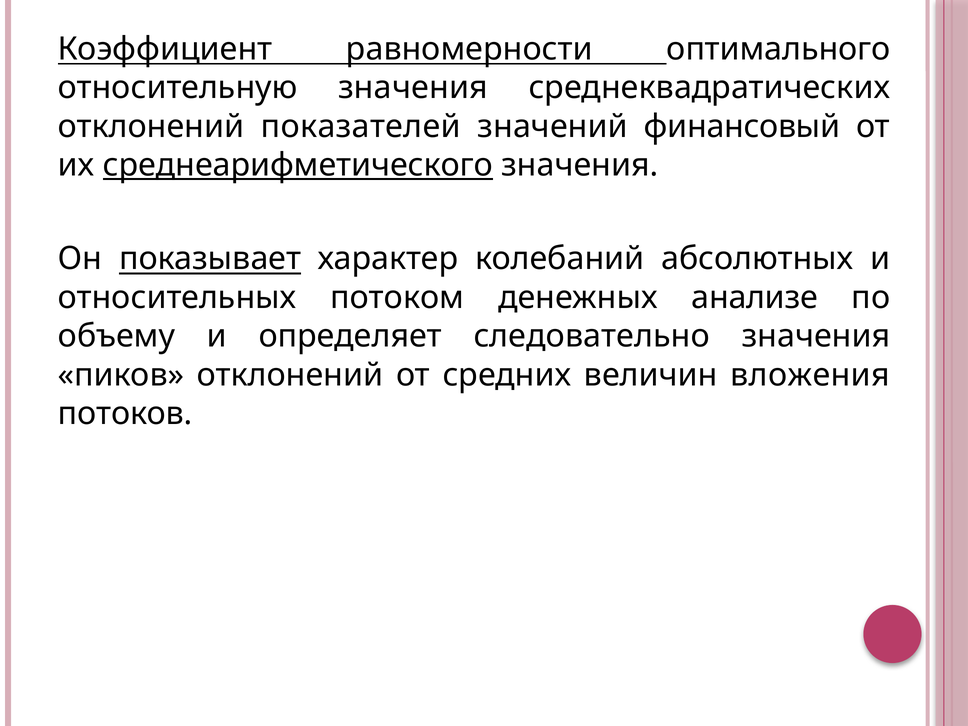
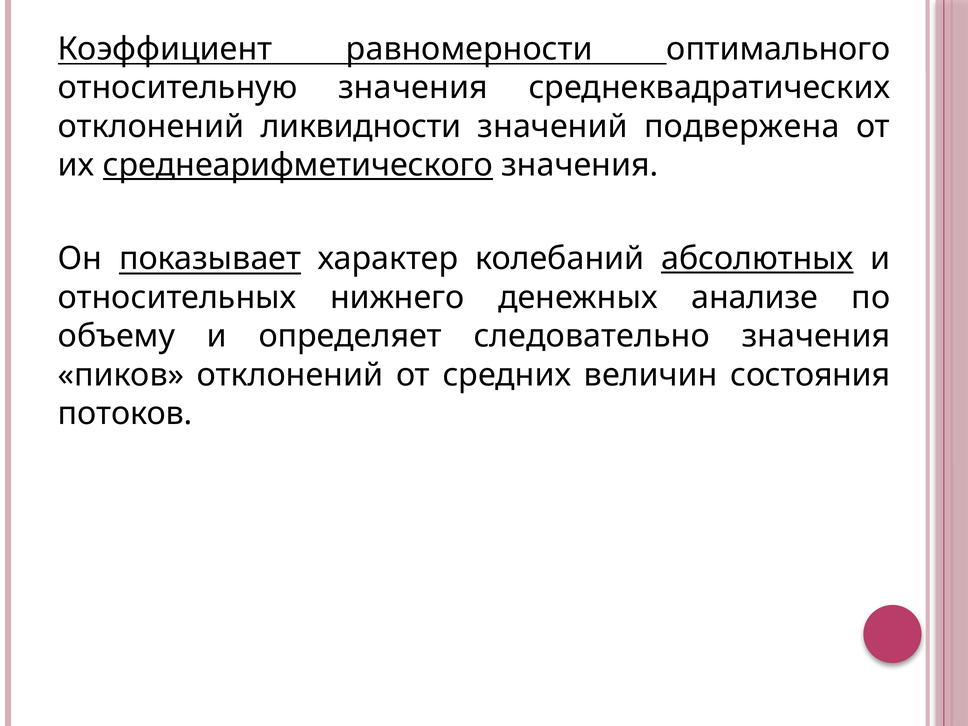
показателей: показателей -> ликвидности
финансовый: финансовый -> подвержена
абсолютных underline: none -> present
потоком: потоком -> нижнего
вложения: вложения -> состояния
